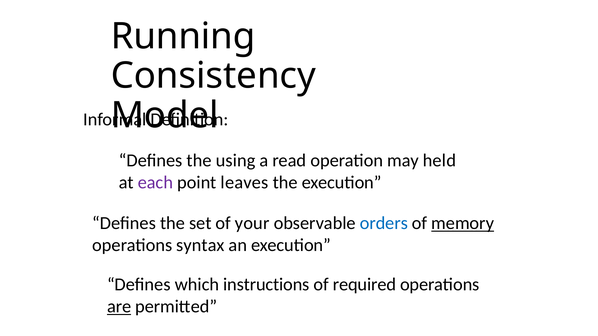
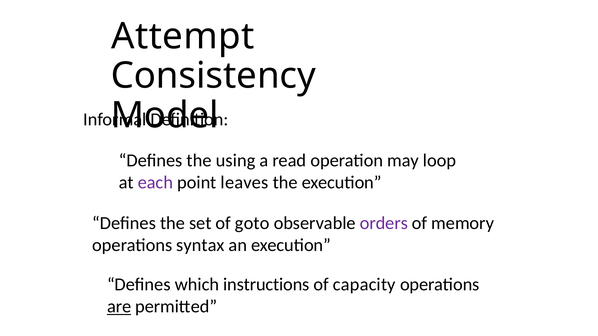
Running: Running -> Attempt
held: held -> loop
your: your -> goto
orders colour: blue -> purple
memory underline: present -> none
required: required -> capacity
